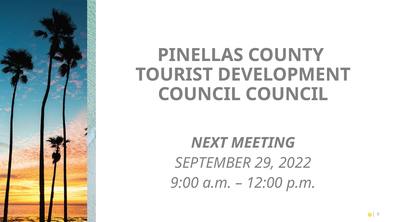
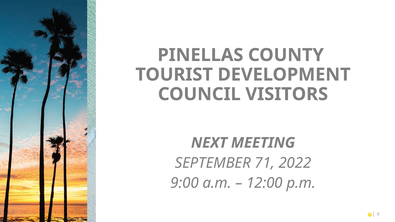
COUNCIL COUNCIL: COUNCIL -> VISITORS
29: 29 -> 71
